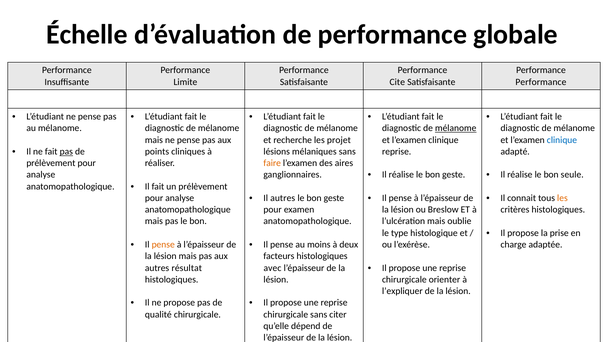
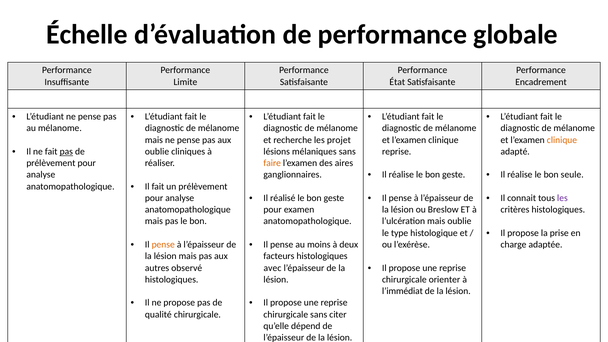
Cite: Cite -> État
Performance at (541, 82): Performance -> Encadrement
mélanome at (456, 128) underline: present -> none
clinique at (562, 140) colour: blue -> orange
points at (157, 152): points -> oublie
Il autres: autres -> réalisé
les at (562, 198) colour: orange -> purple
résultat: résultat -> observé
l’expliquer: l’expliquer -> l’immédiat
